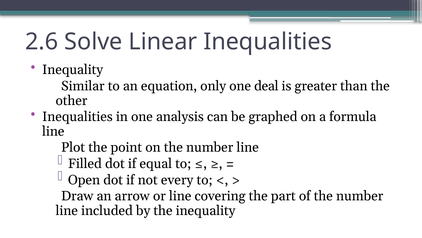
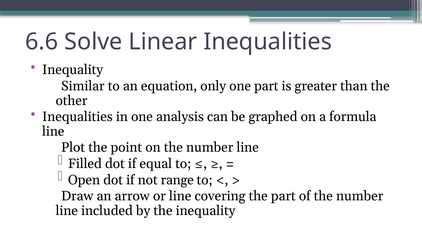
2.6: 2.6 -> 6.6
one deal: deal -> part
every: every -> range
